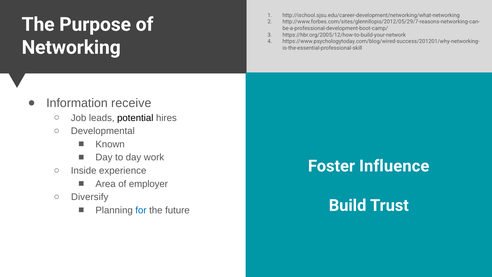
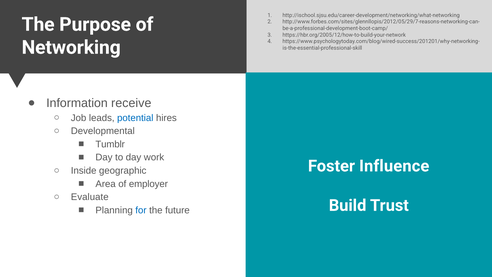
potential colour: black -> blue
Known: Known -> Tumblr
experience: experience -> geographic
Diversify: Diversify -> Evaluate
